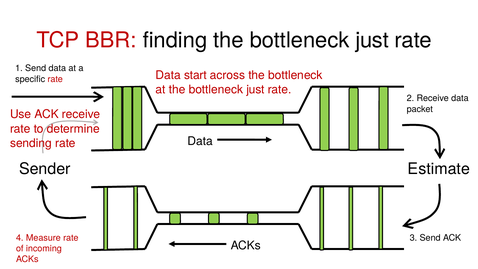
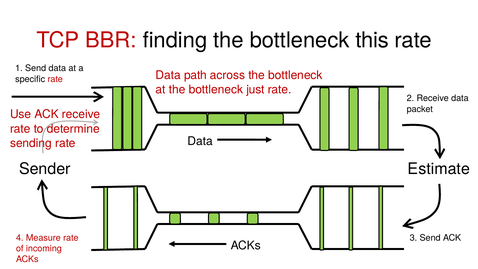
finding the bottleneck just: just -> this
start: start -> path
